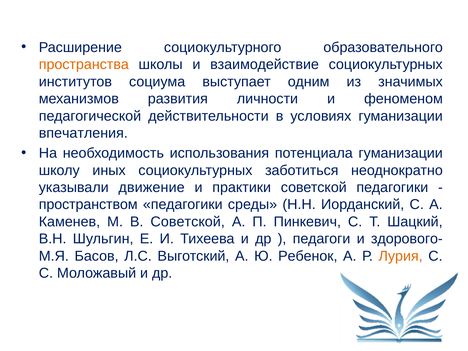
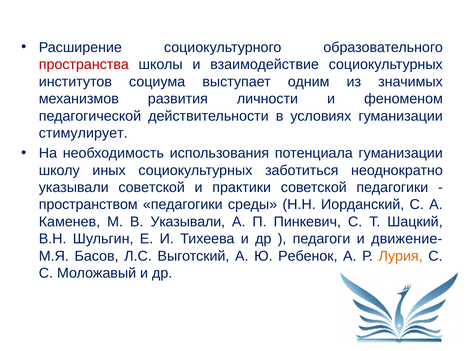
пространства colour: orange -> red
впечатления: впечатления -> стимулирует
указывали движение: движение -> советской
В Советской: Советской -> Указывали
здорового-: здорового- -> движение-
